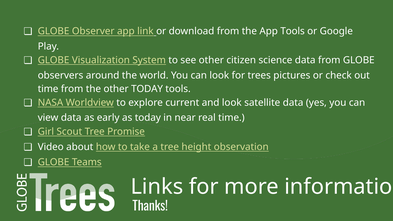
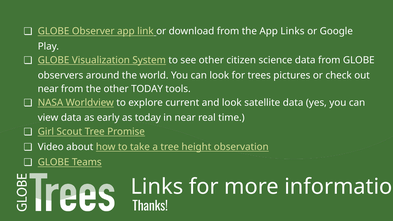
App Tools: Tools -> Links
time at (48, 89): time -> near
